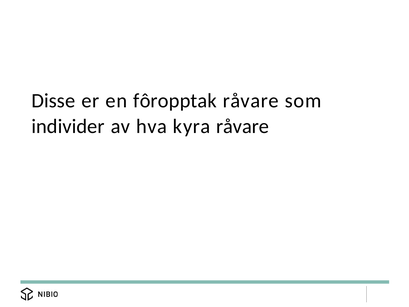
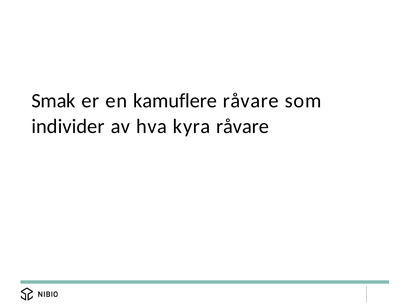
Disse: Disse -> Smak
fôropptak: fôropptak -> kamuflere
